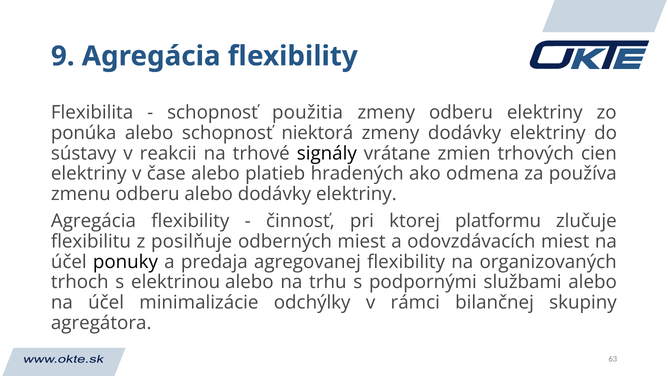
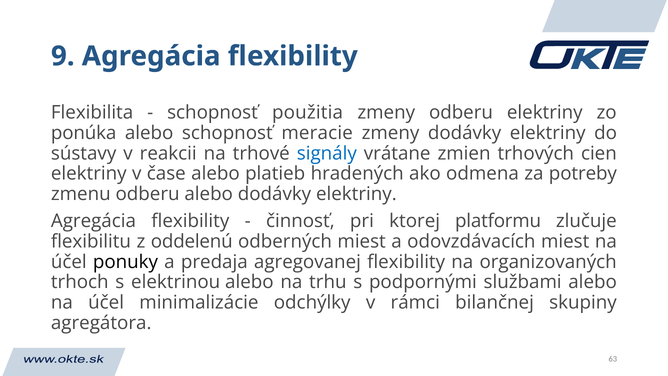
niektorá: niektorá -> meracie
signály colour: black -> blue
používa: používa -> potreby
posilňuje: posilňuje -> oddelenú
